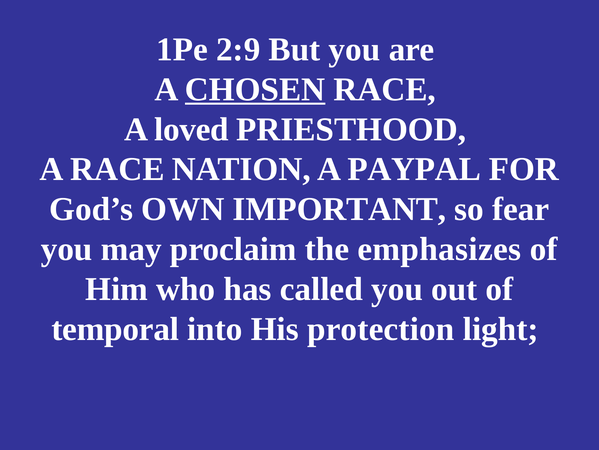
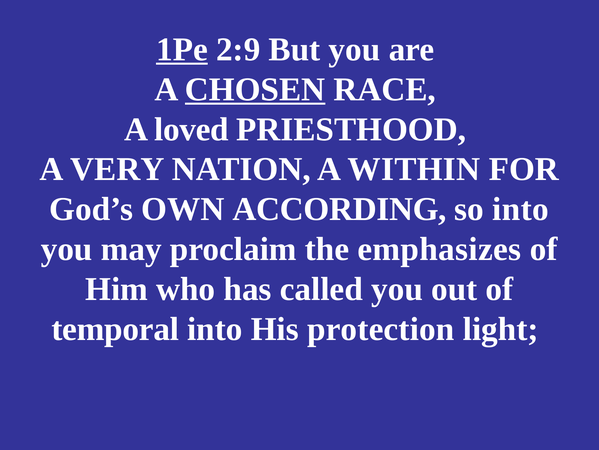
1Pe underline: none -> present
A RACE: RACE -> VERY
PAYPAL: PAYPAL -> WITHIN
IMPORTANT: IMPORTANT -> ACCORDING
so fear: fear -> into
